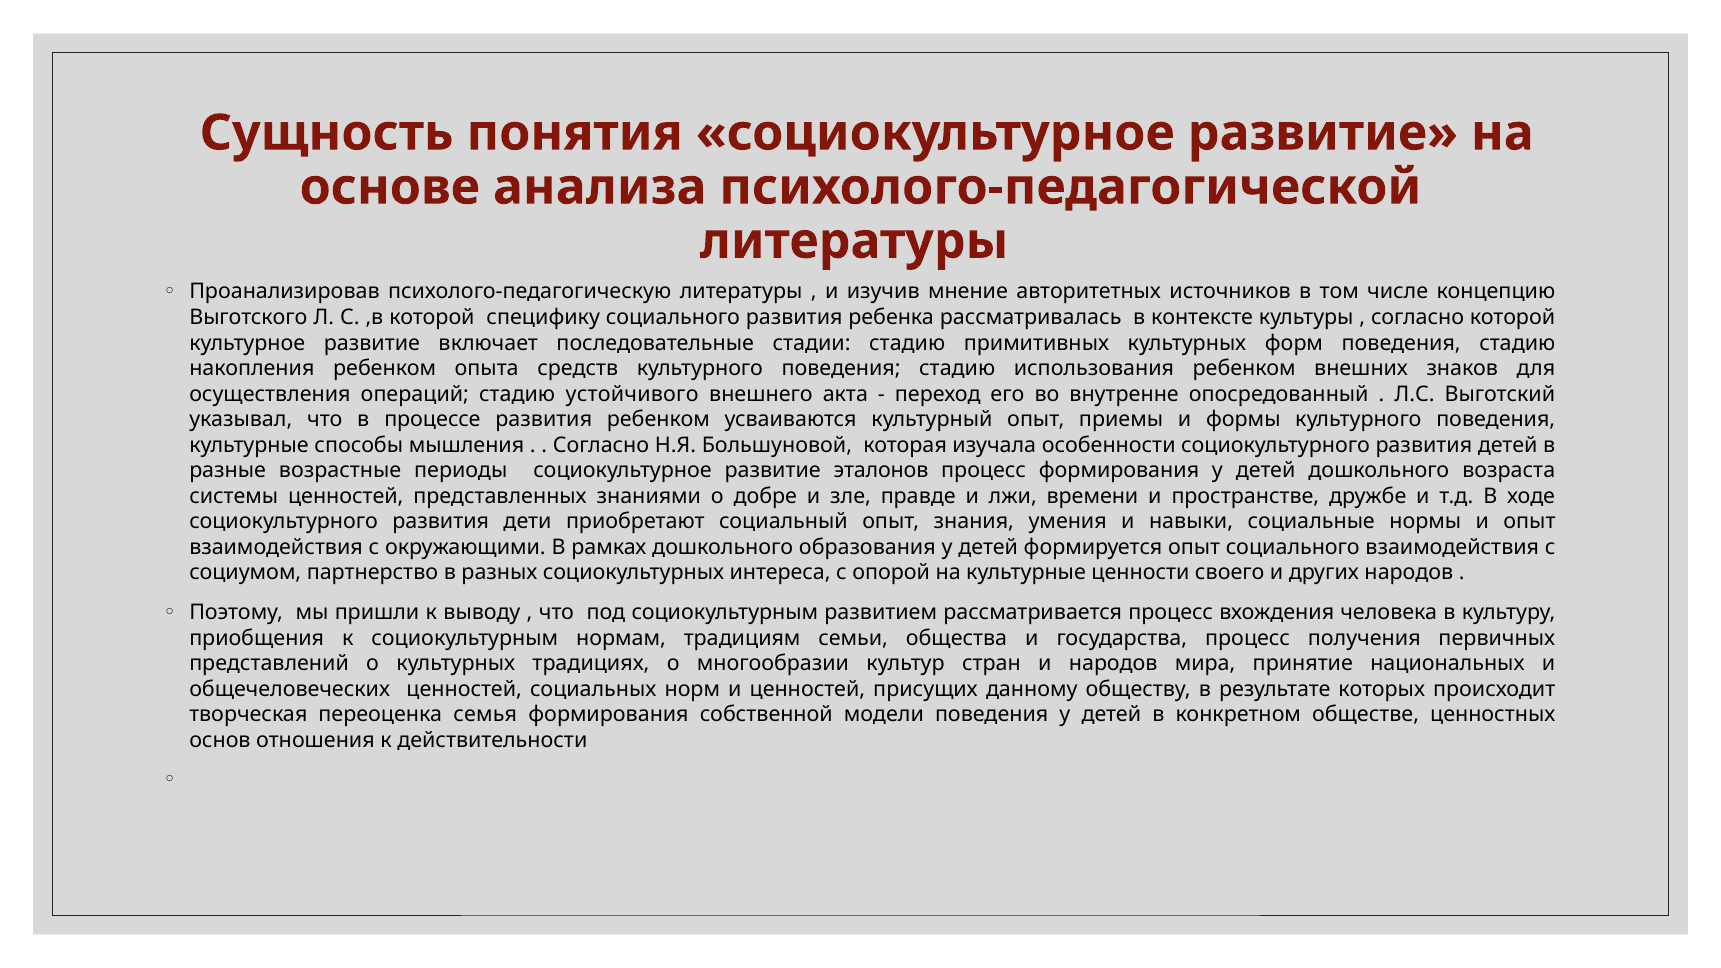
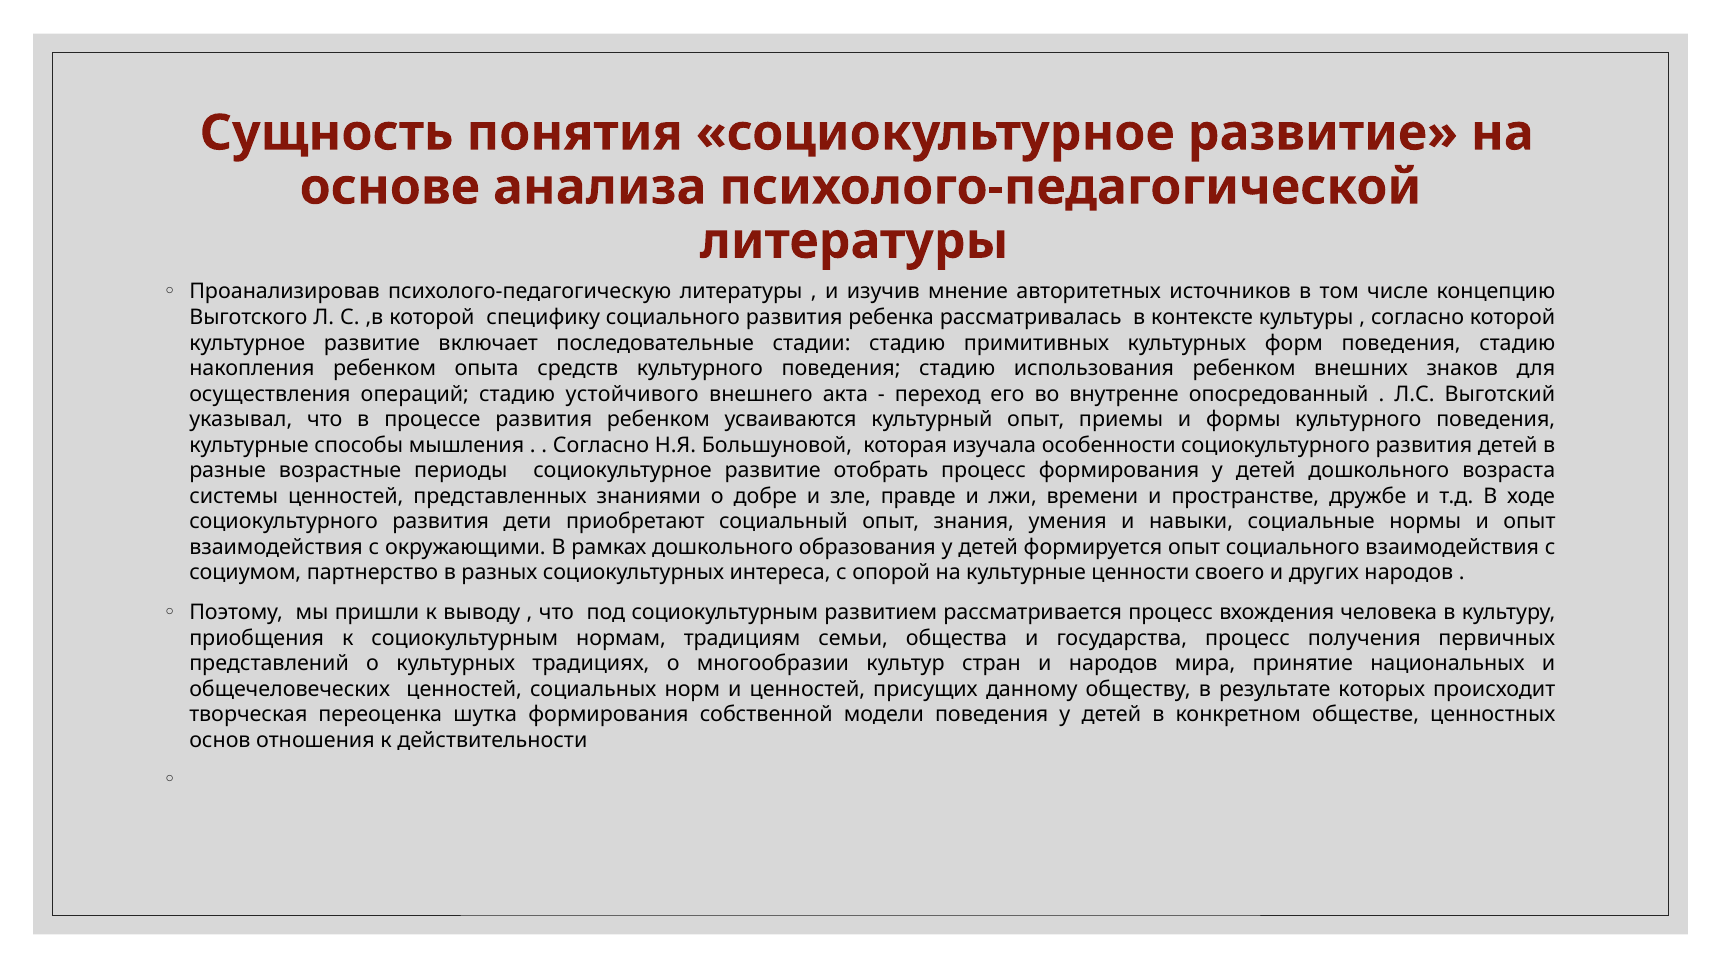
эталонов: эталонов -> отобрать
семья: семья -> шутка
